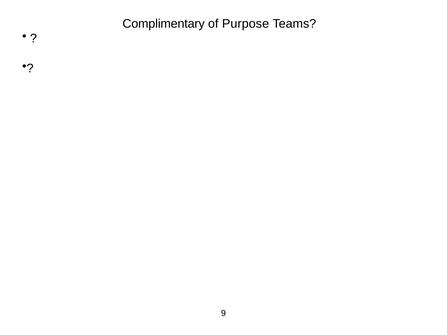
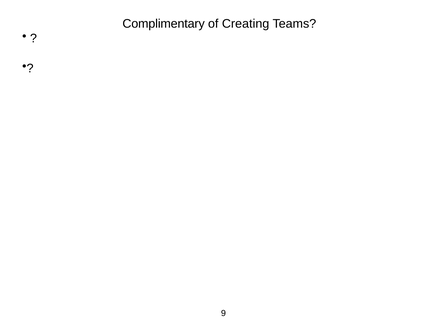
Purpose: Purpose -> Creating
